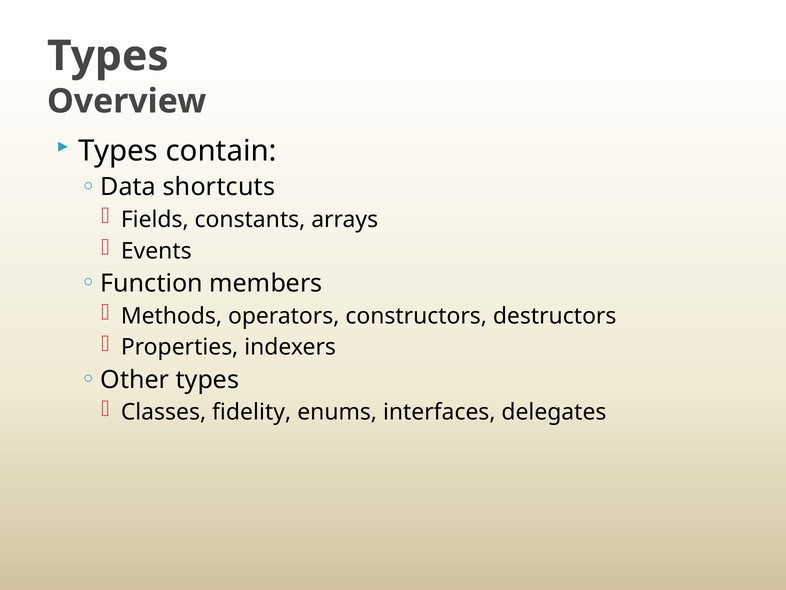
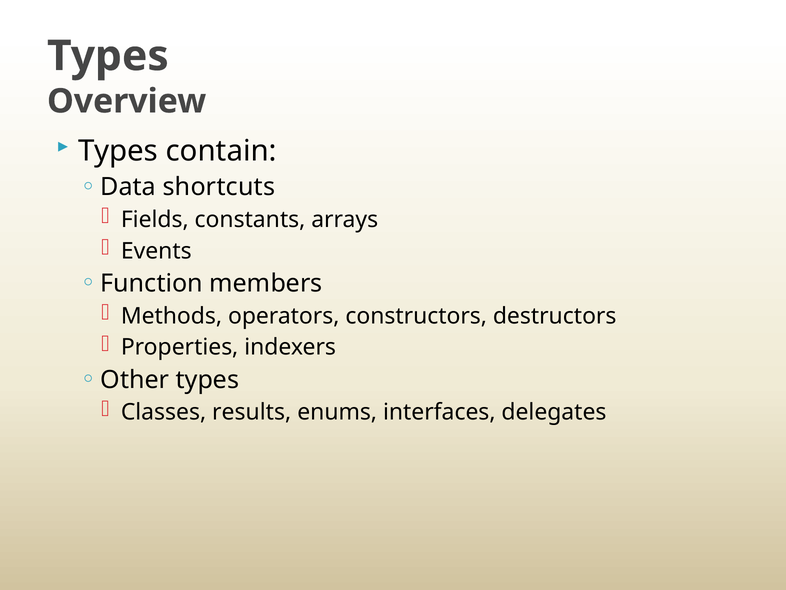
fidelity: fidelity -> results
